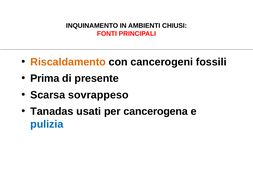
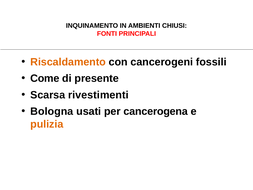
Prima: Prima -> Come
sovrappeso: sovrappeso -> rivestimenti
Tanadas: Tanadas -> Bologna
pulizia colour: blue -> orange
